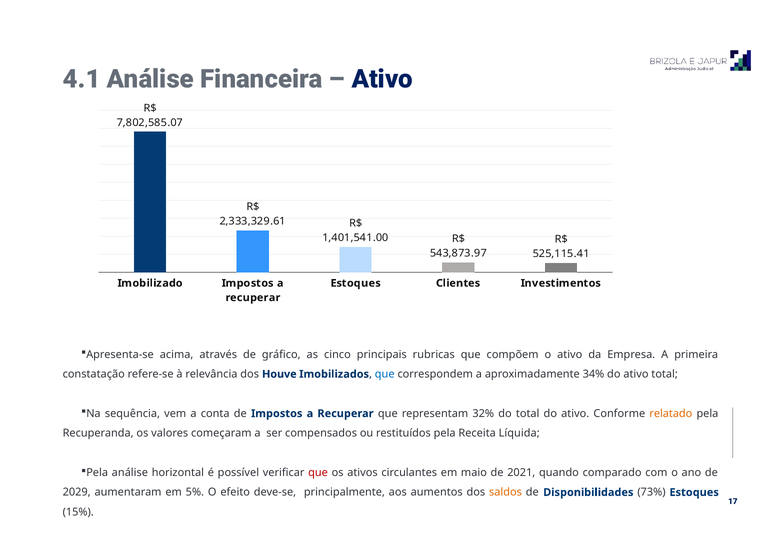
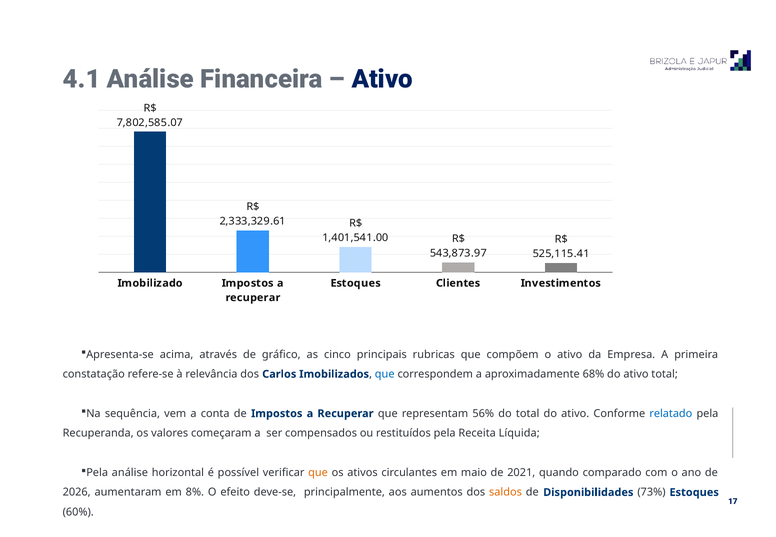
Houve: Houve -> Carlos
34%: 34% -> 68%
32%: 32% -> 56%
relatado colour: orange -> blue
que at (318, 473) colour: red -> orange
2029: 2029 -> 2026
5%: 5% -> 8%
15%: 15% -> 60%
